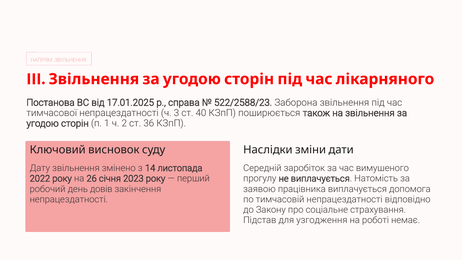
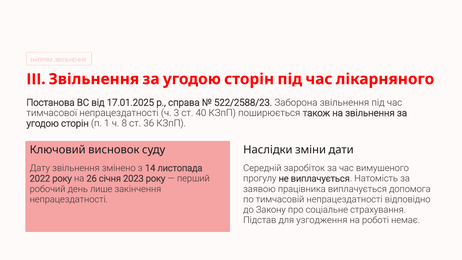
2: 2 -> 8
довів: довів -> лише
